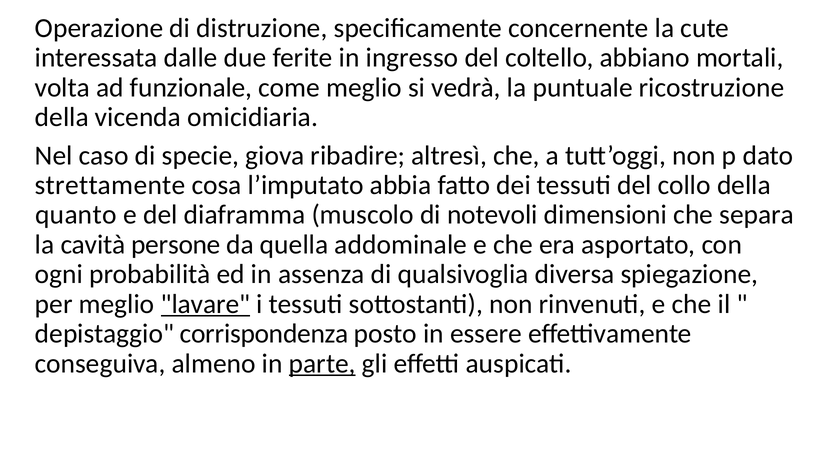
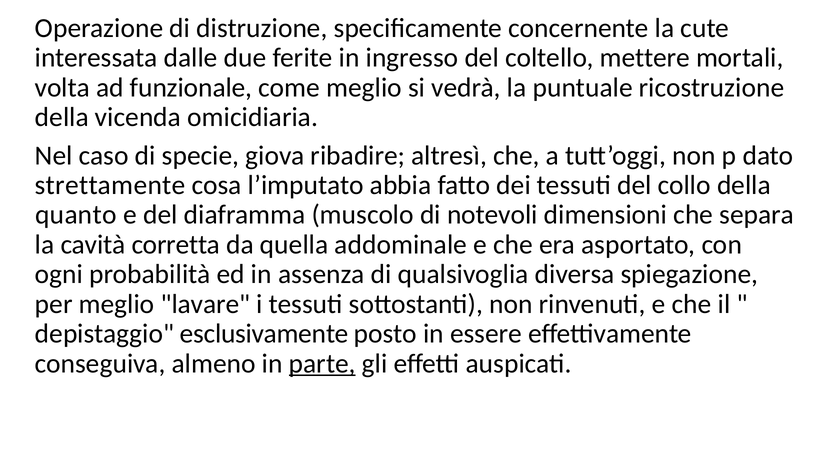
abbiano: abbiano -> mettere
persone: persone -> corretta
lavare underline: present -> none
corrispondenza: corrispondenza -> esclusivamente
